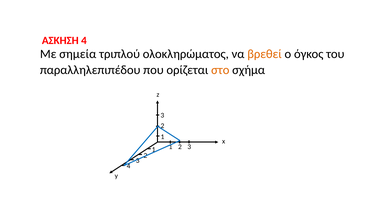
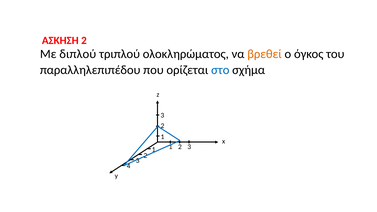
ΑΣΚΗΣΗ 4: 4 -> 2
σημεία: σημεία -> διπλού
στο colour: orange -> blue
